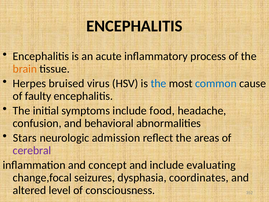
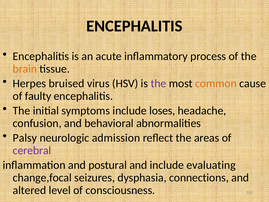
the at (158, 83) colour: blue -> purple
common colour: blue -> orange
food: food -> loses
Stars: Stars -> Palsy
concept: concept -> postural
coordinates: coordinates -> connections
